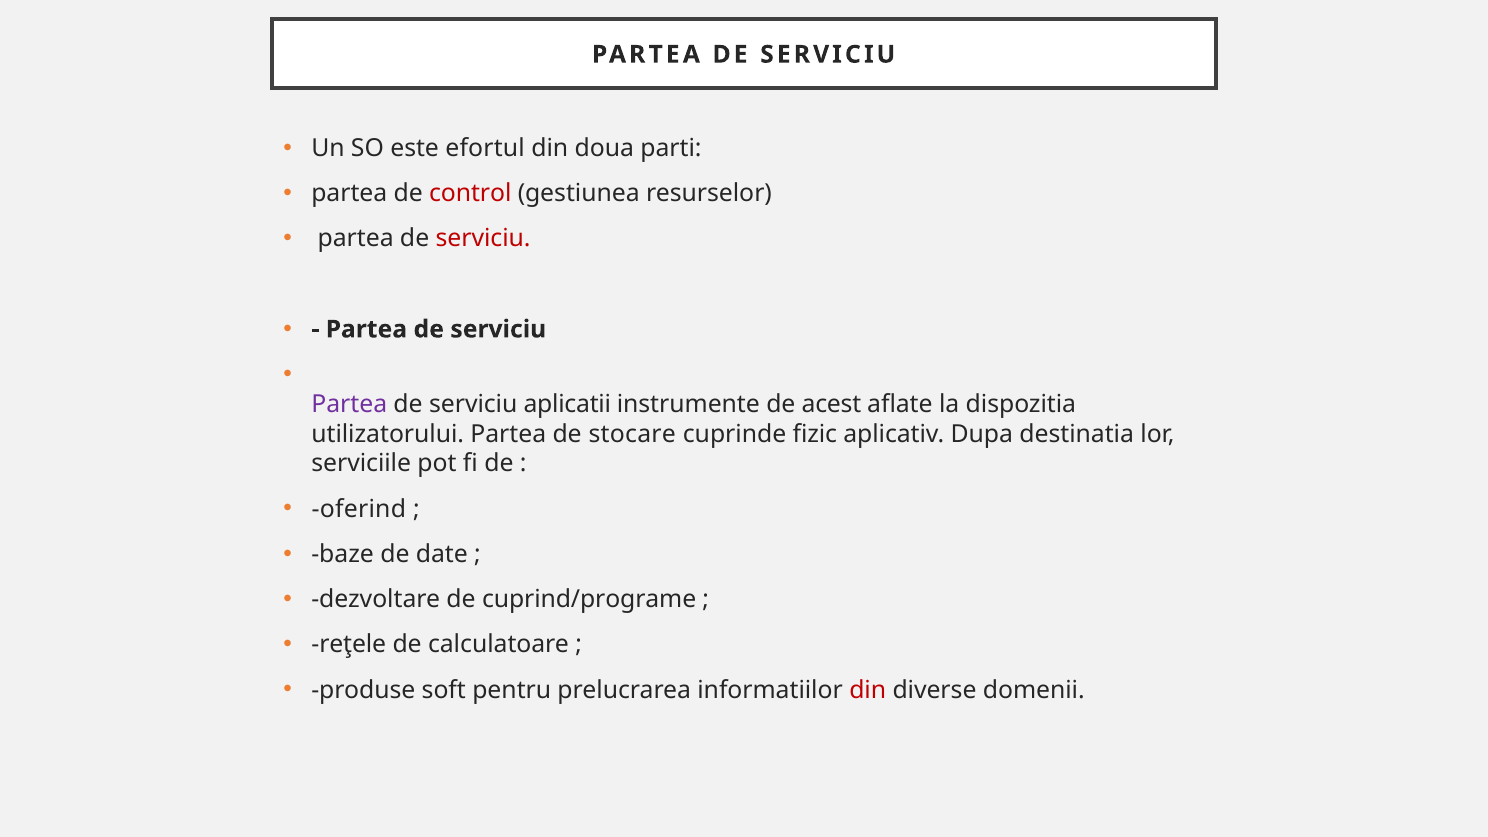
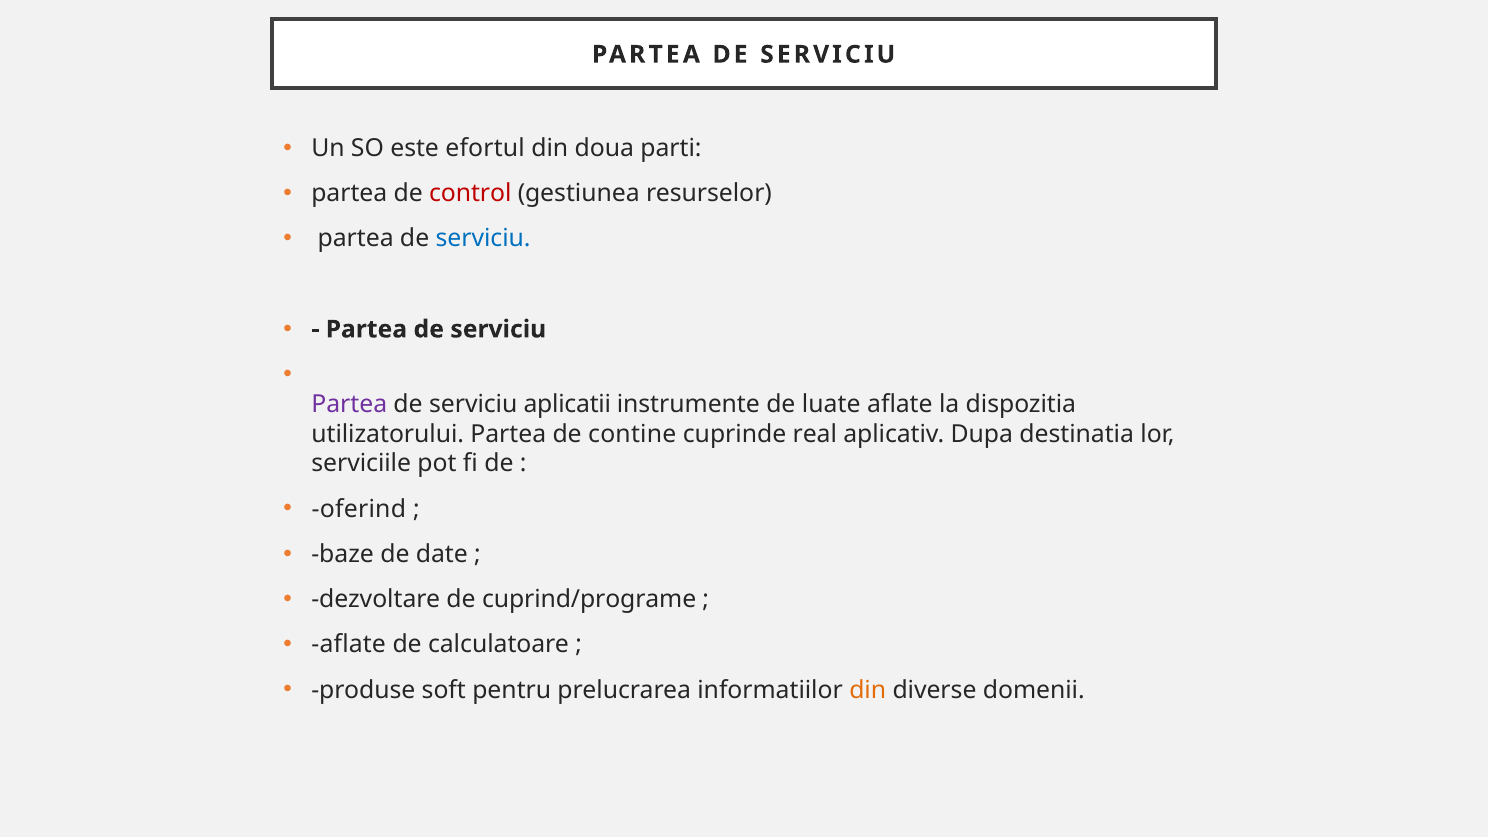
serviciu at (483, 239) colour: red -> blue
acest: acest -> luate
stocare: stocare -> contine
fizic: fizic -> real
reţele at (349, 645): reţele -> aflate
din at (868, 690) colour: red -> orange
